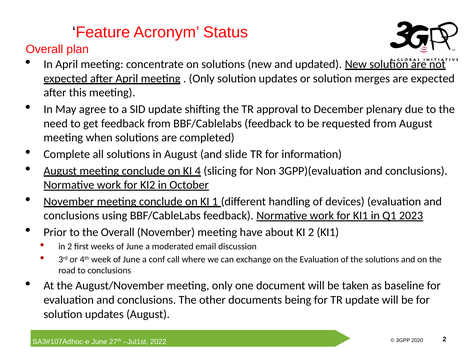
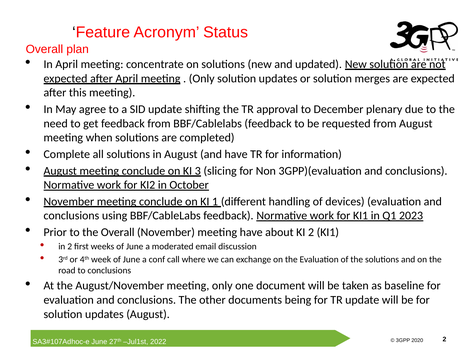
and slide: slide -> have
4: 4 -> 3
